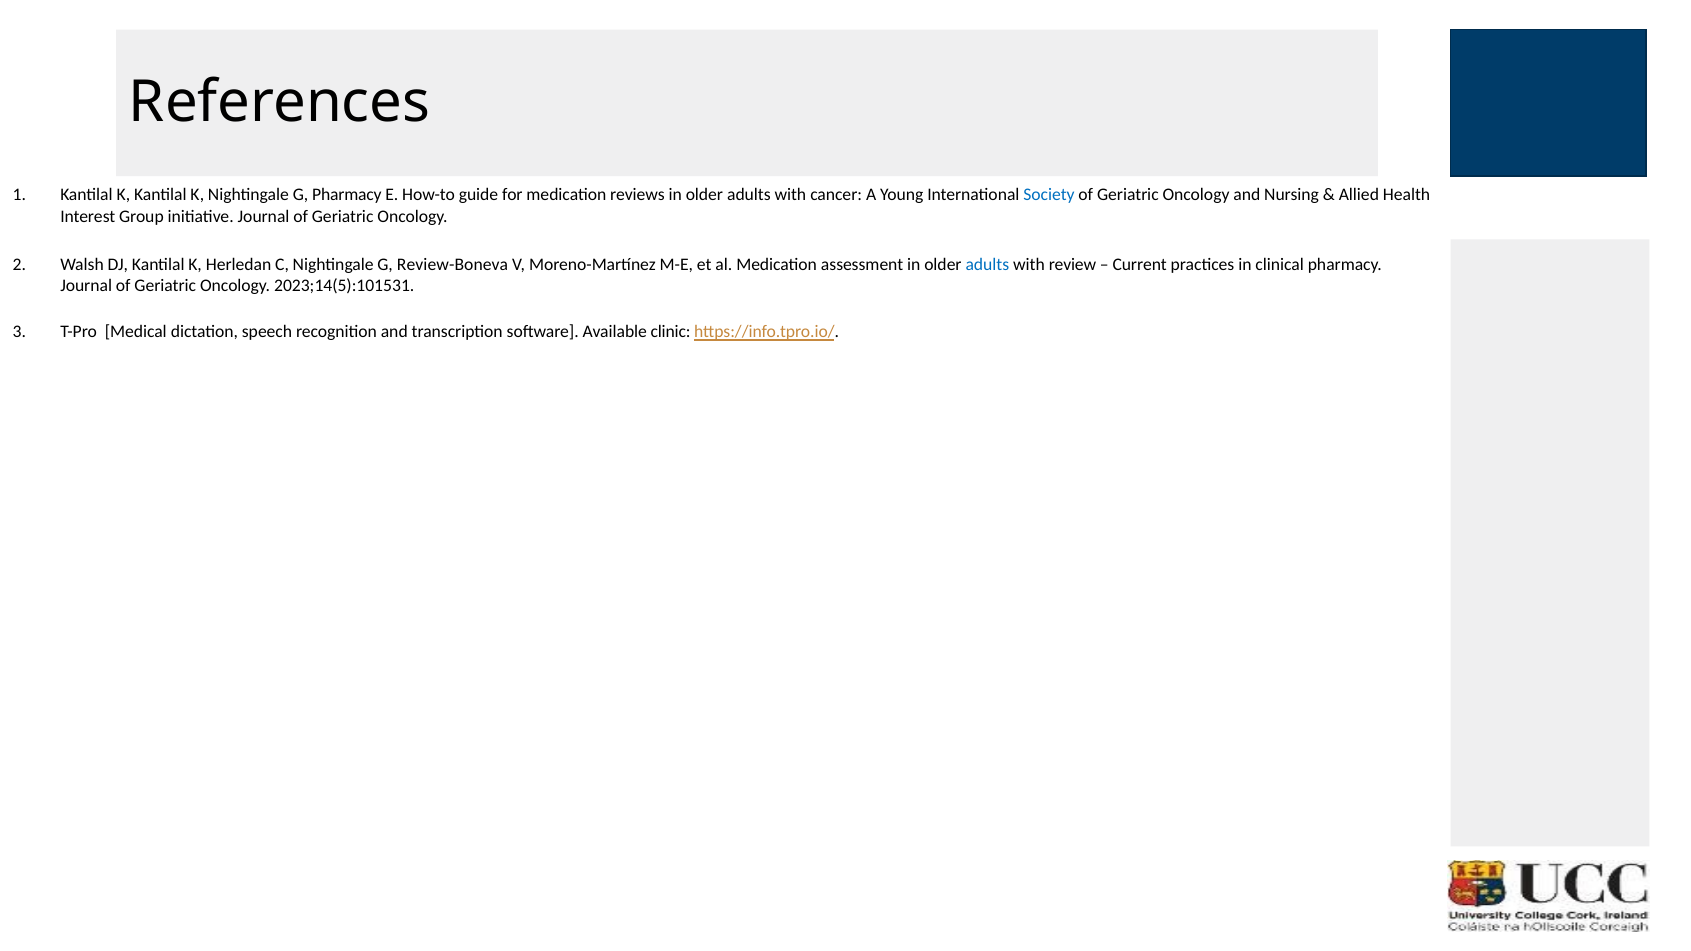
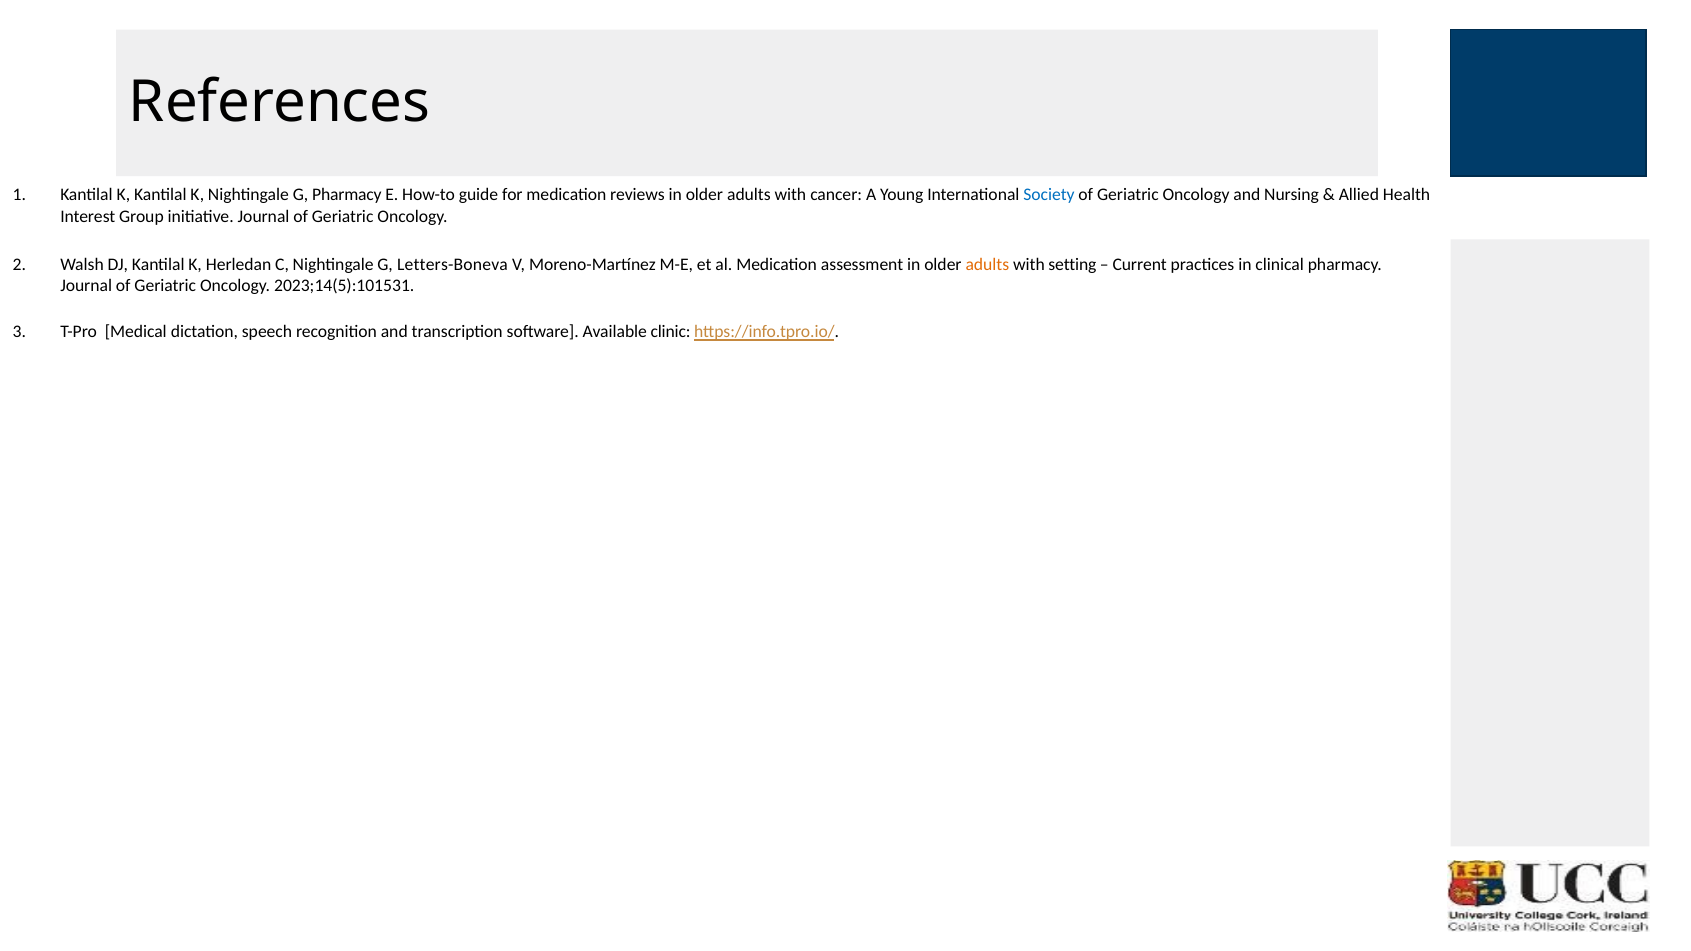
Review-Boneva: Review-Boneva -> Letters-Boneva
adults at (987, 265) colour: blue -> orange
review: review -> setting
